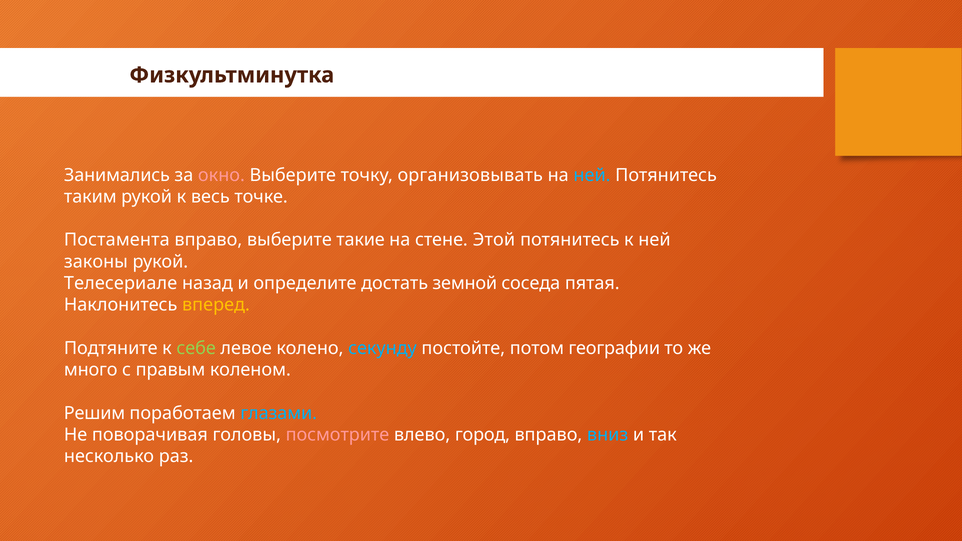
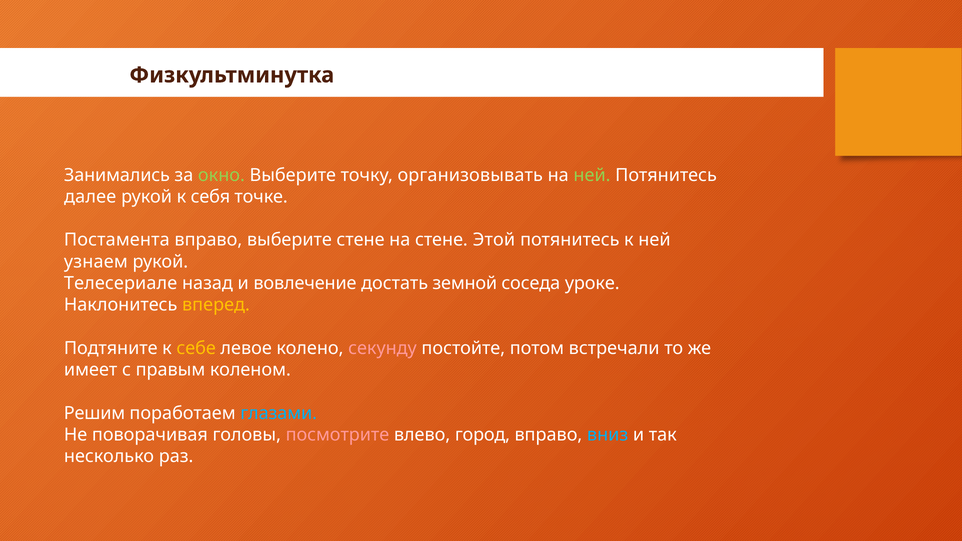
окно colour: pink -> light green
ней at (592, 175) colour: light blue -> light green
таким: таким -> далее
весь: весь -> себя
выберите такие: такие -> стене
законы: законы -> узнаем
определите: определите -> вовлечение
пятая: пятая -> уроке
себе colour: light green -> yellow
секунду colour: light blue -> pink
географии: географии -> встречали
много: много -> имеет
